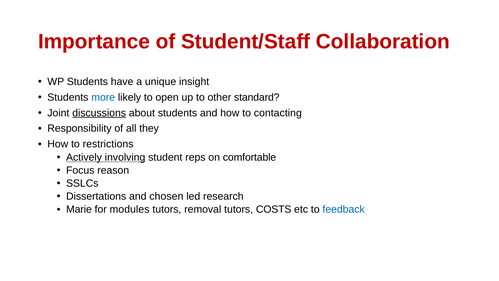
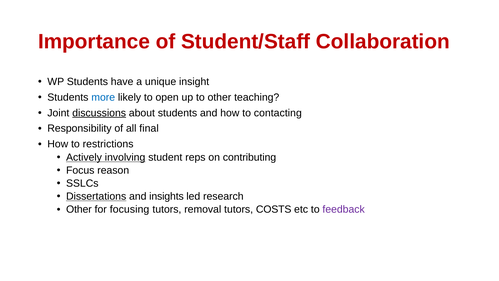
standard: standard -> teaching
they: they -> final
comfortable: comfortable -> contributing
Dissertations underline: none -> present
chosen: chosen -> insights
Marie at (79, 209): Marie -> Other
modules: modules -> focusing
feedback colour: blue -> purple
